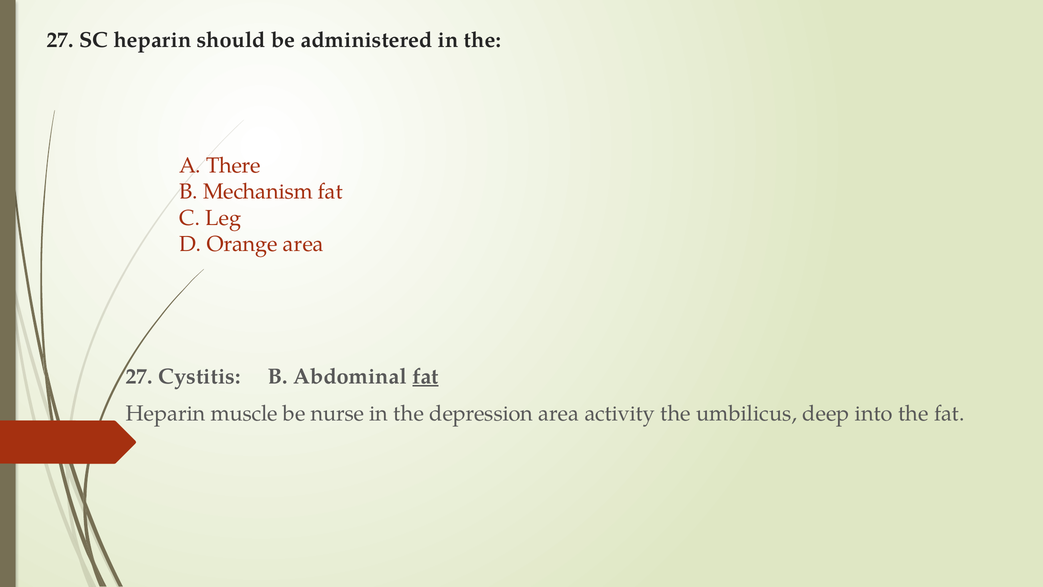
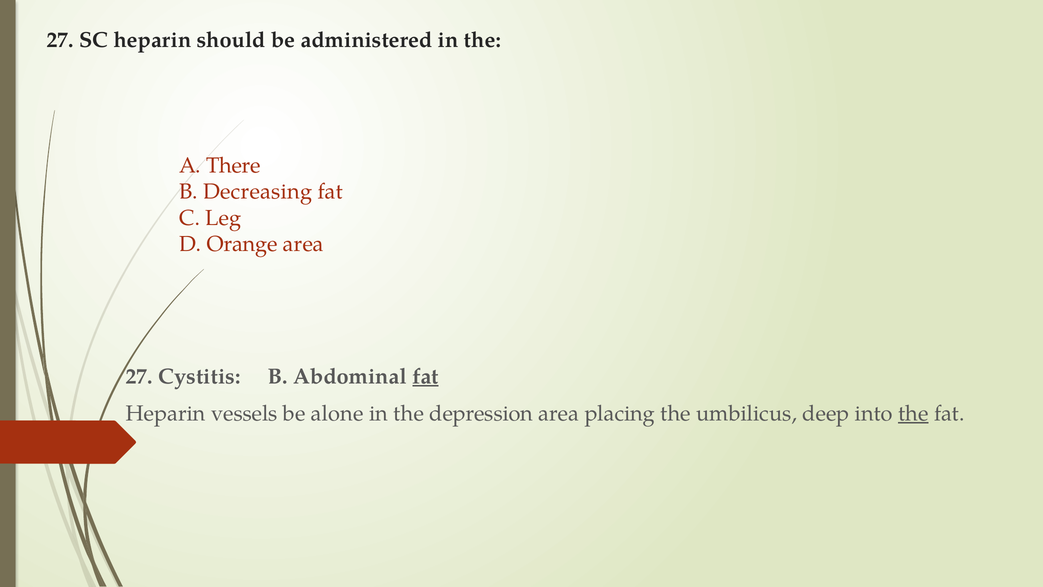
Mechanism: Mechanism -> Decreasing
muscle: muscle -> vessels
nurse: nurse -> alone
activity: activity -> placing
the at (913, 413) underline: none -> present
